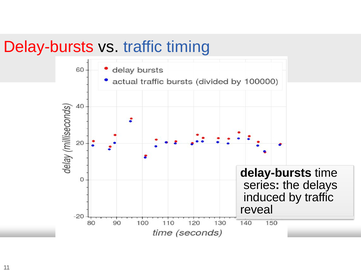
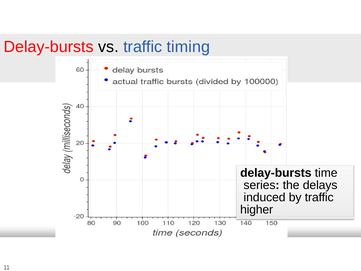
reveal: reveal -> higher
